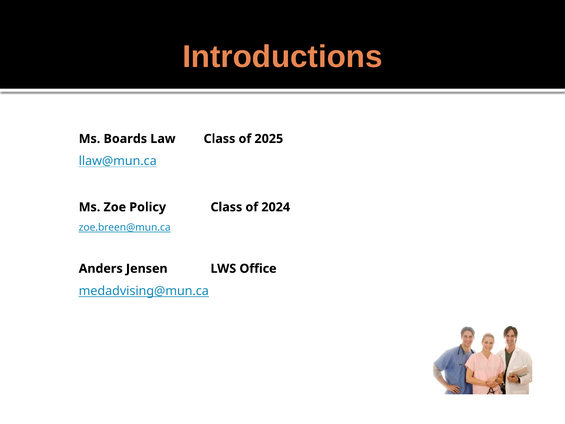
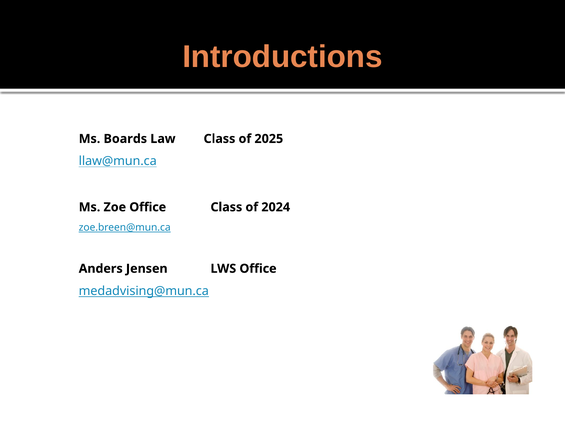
Zoe Policy: Policy -> Office
